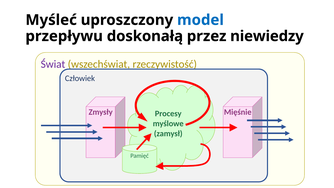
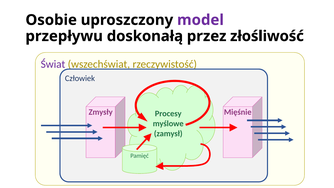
Myśleć: Myśleć -> Osobie
model colour: blue -> purple
niewiedzy: niewiedzy -> złośliwość
